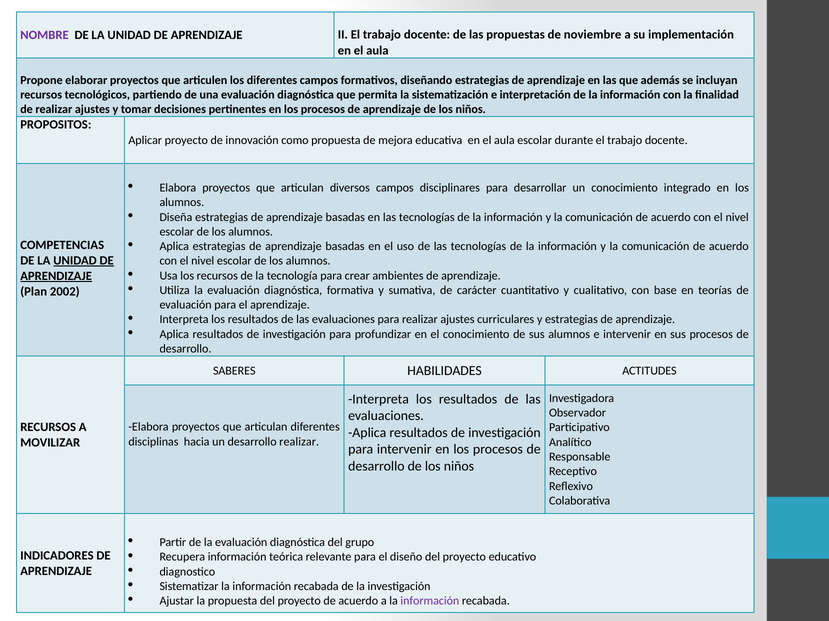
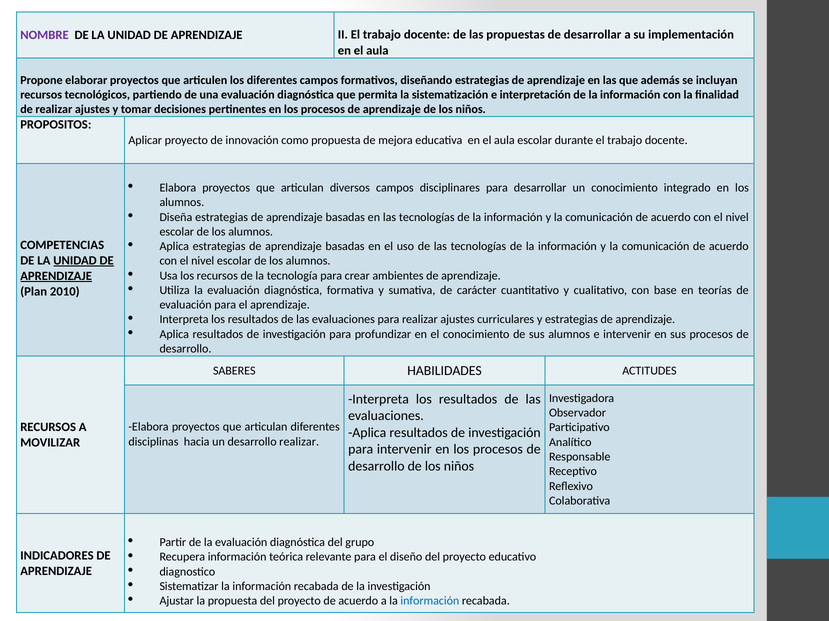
de noviembre: noviembre -> desarrollar
2002: 2002 -> 2010
información at (430, 602) colour: purple -> blue
